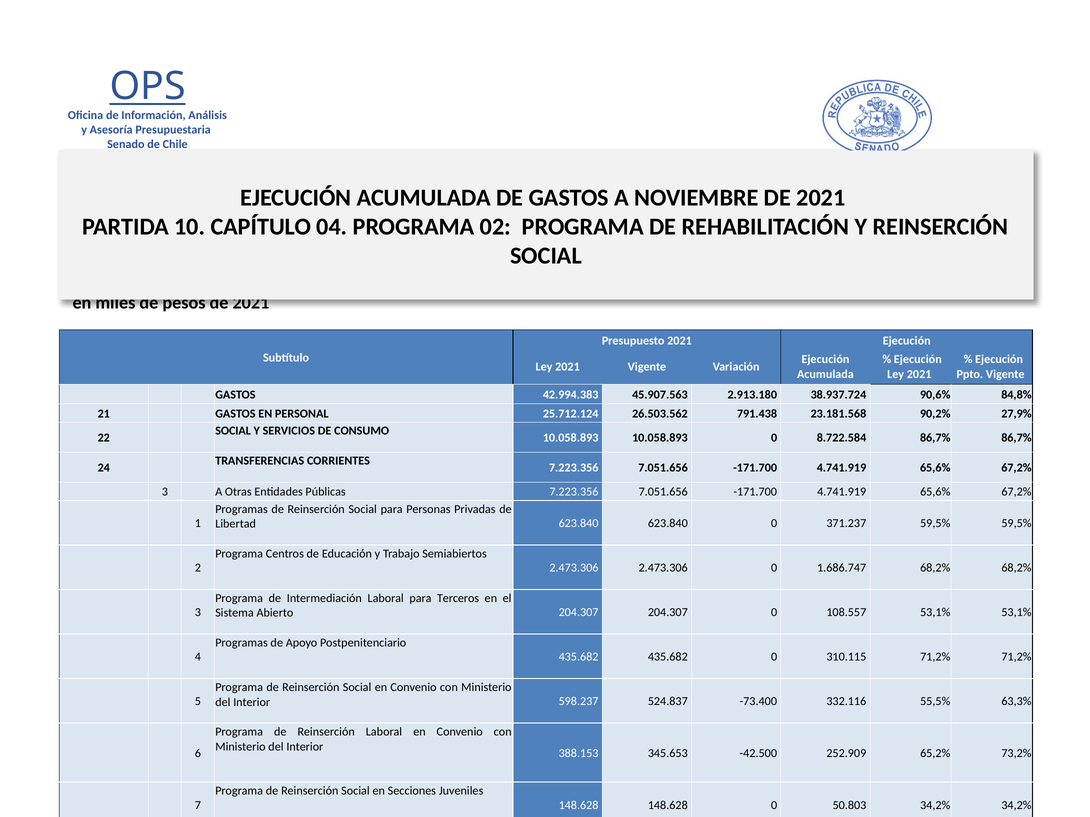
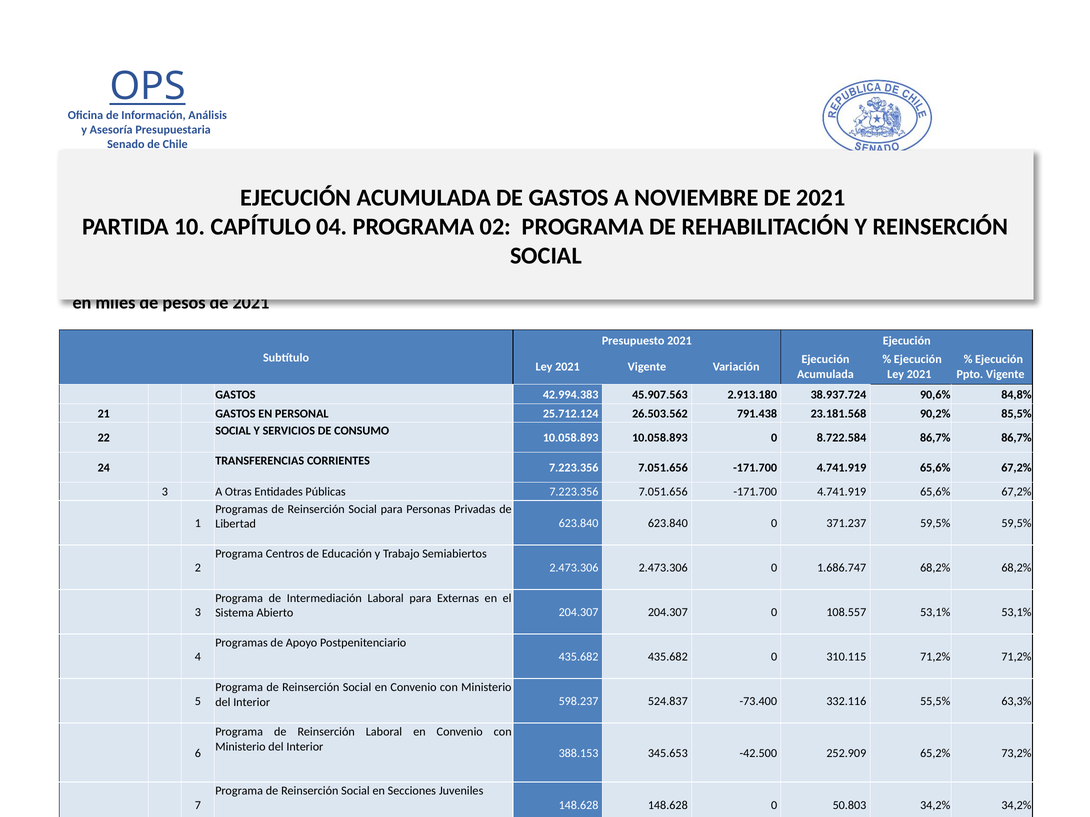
27,9%: 27,9% -> 85,5%
Terceros: Terceros -> Externas
